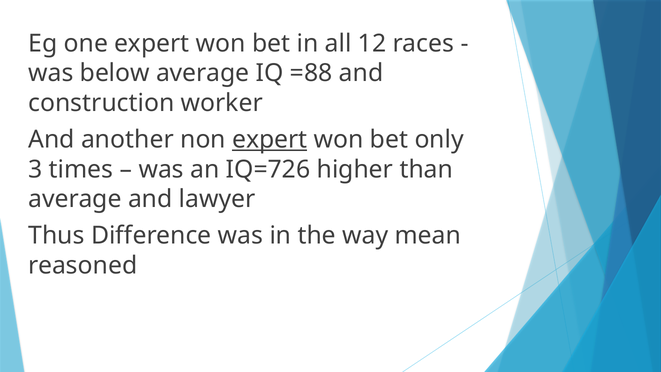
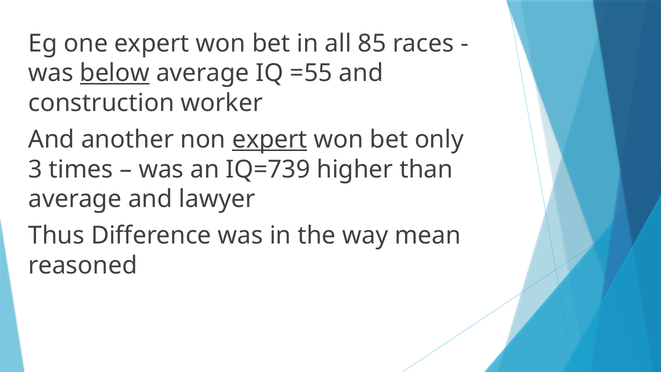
12: 12 -> 85
below underline: none -> present
=88: =88 -> =55
IQ=726: IQ=726 -> IQ=739
